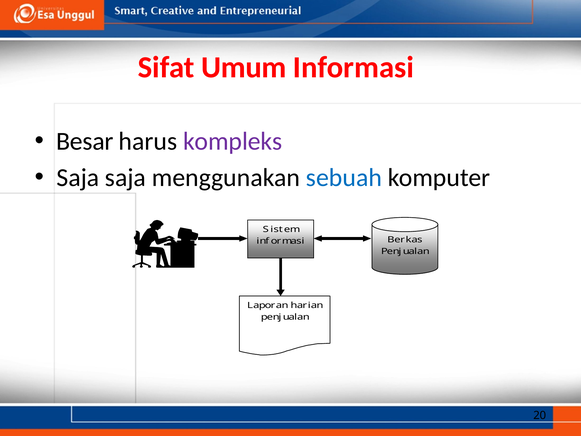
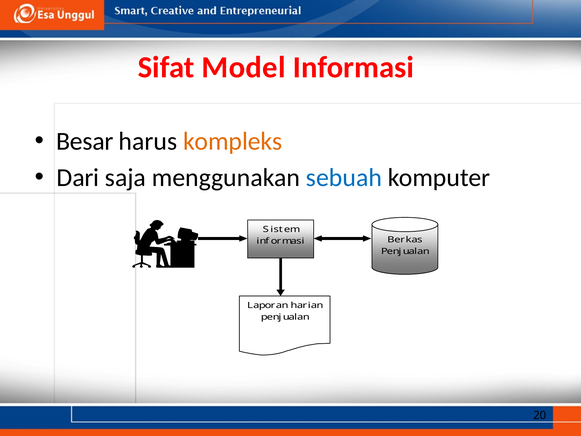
Umum: Umum -> Model
kompleks colour: purple -> orange
Saja at (78, 177): Saja -> Dari
